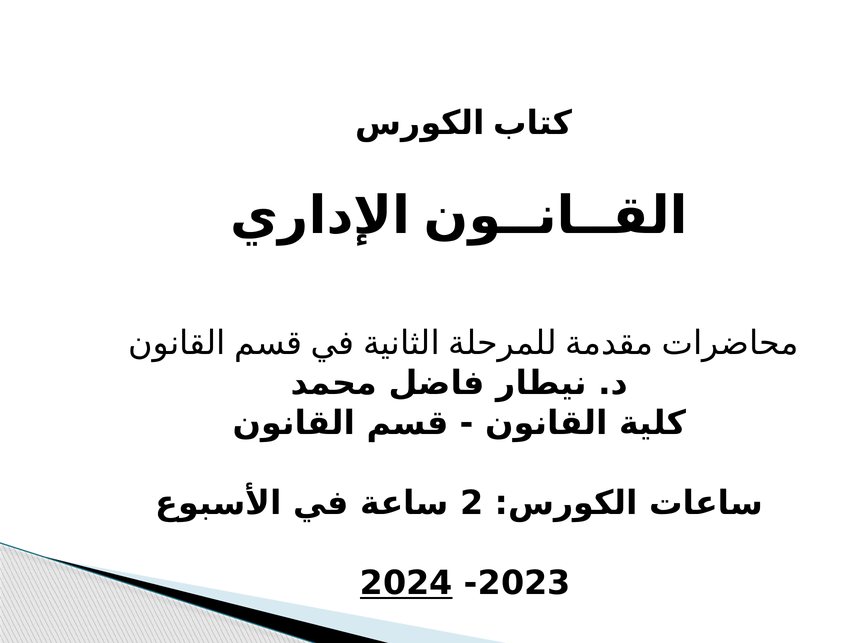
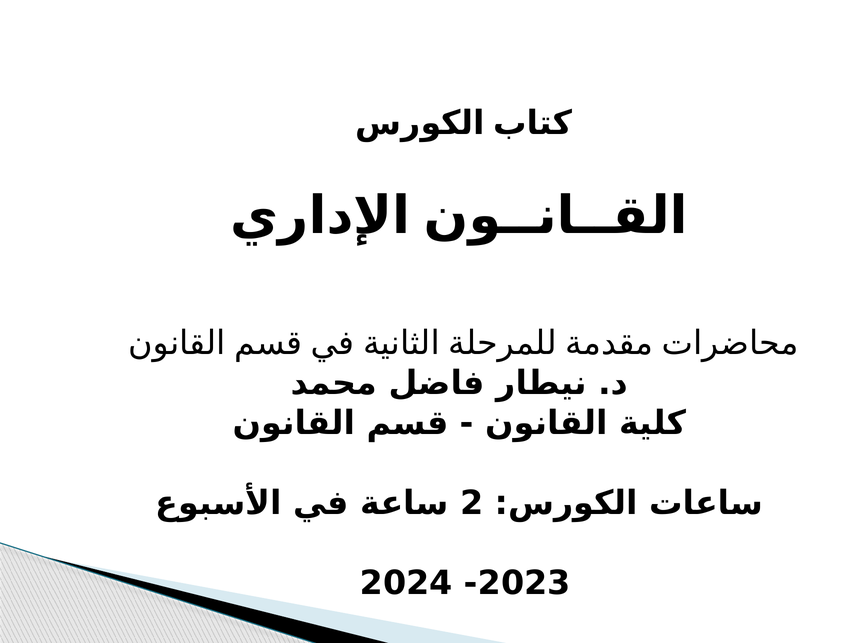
2024 underline: present -> none
